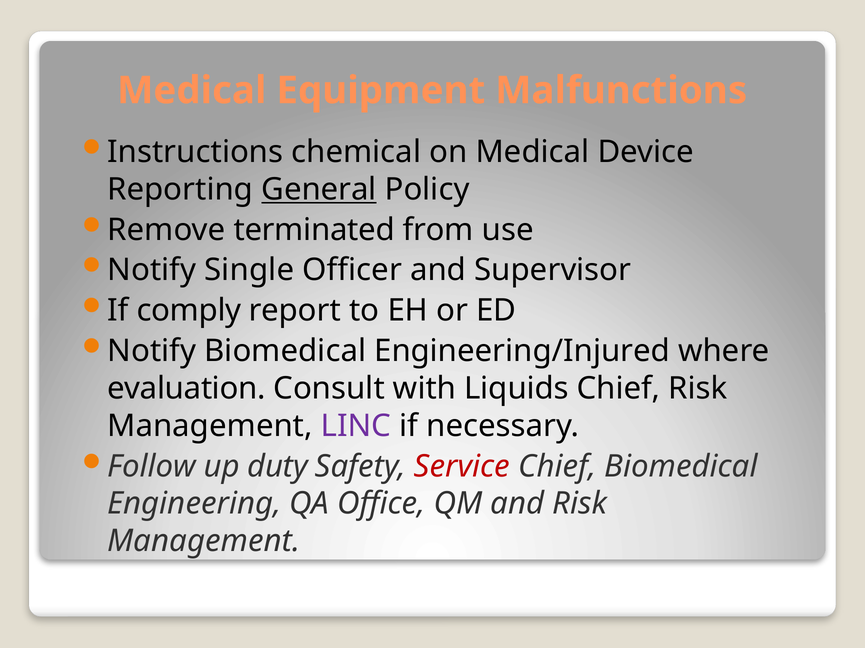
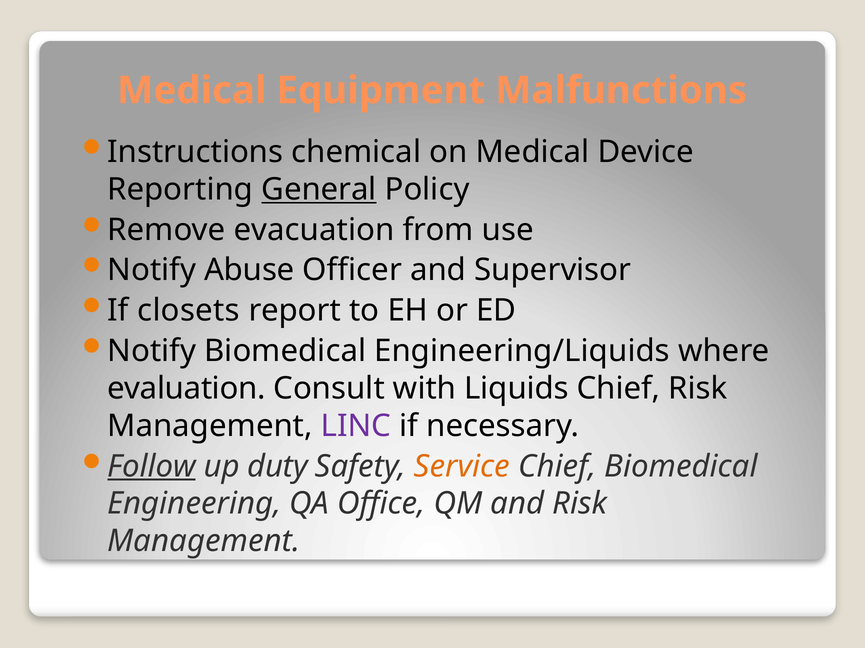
terminated: terminated -> evacuation
Single: Single -> Abuse
comply: comply -> closets
Engineering/Injured: Engineering/Injured -> Engineering/Liquids
Follow underline: none -> present
Service colour: red -> orange
